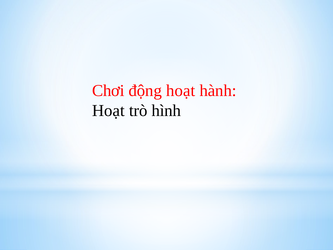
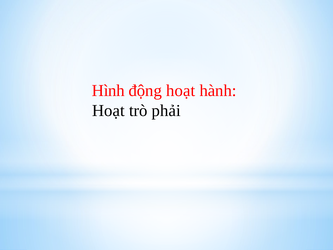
Chơi: Chơi -> Hình
hình: hình -> phải
